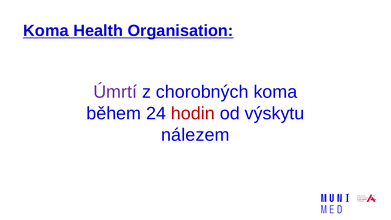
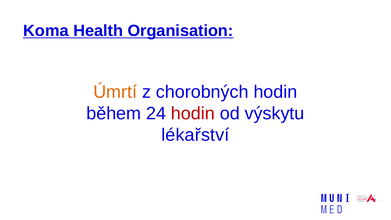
Úmrtí colour: purple -> orange
chorobných koma: koma -> hodin
nálezem: nálezem -> lékařství
